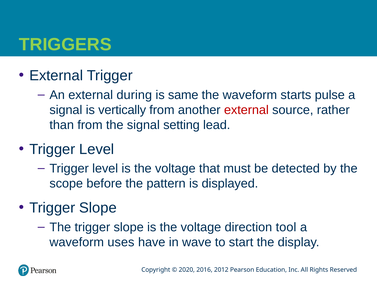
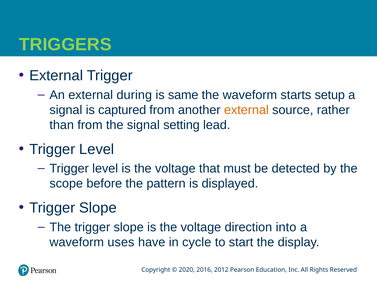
pulse: pulse -> setup
vertically: vertically -> captured
external at (246, 110) colour: red -> orange
tool: tool -> into
wave: wave -> cycle
